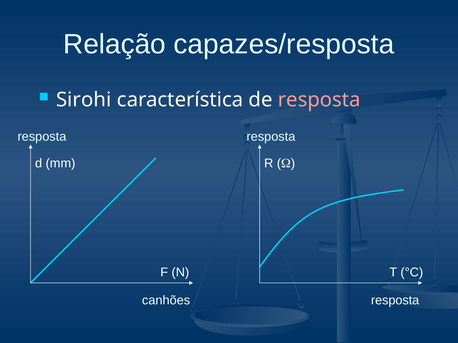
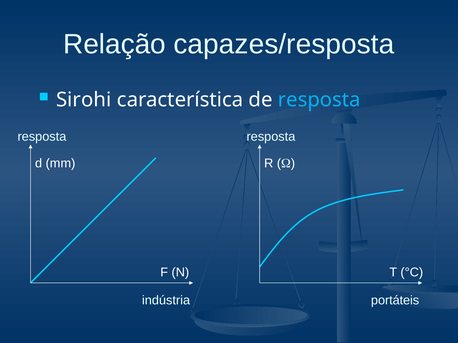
resposta at (319, 100) colour: pink -> light blue
canhões: canhões -> indústria
resposta at (395, 301): resposta -> portáteis
